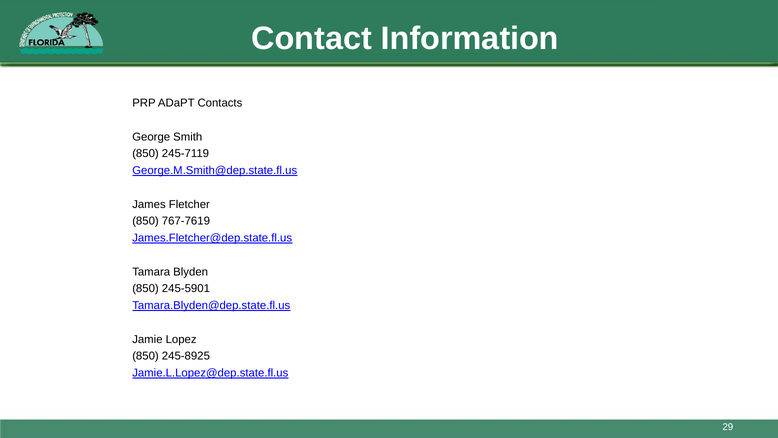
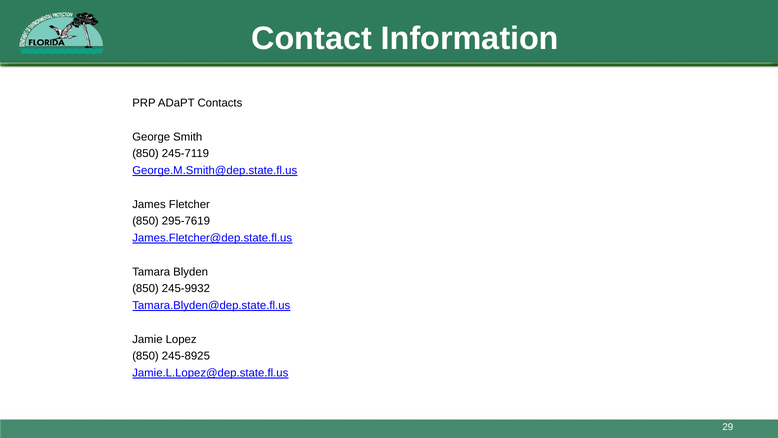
767-7619: 767-7619 -> 295-7619
245-5901: 245-5901 -> 245-9932
